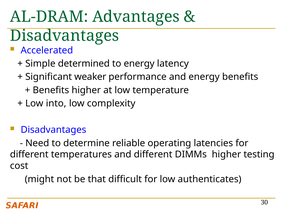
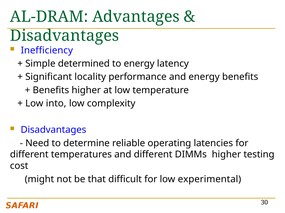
Accelerated: Accelerated -> Inefficiency
weaker: weaker -> locality
authenticates: authenticates -> experimental
